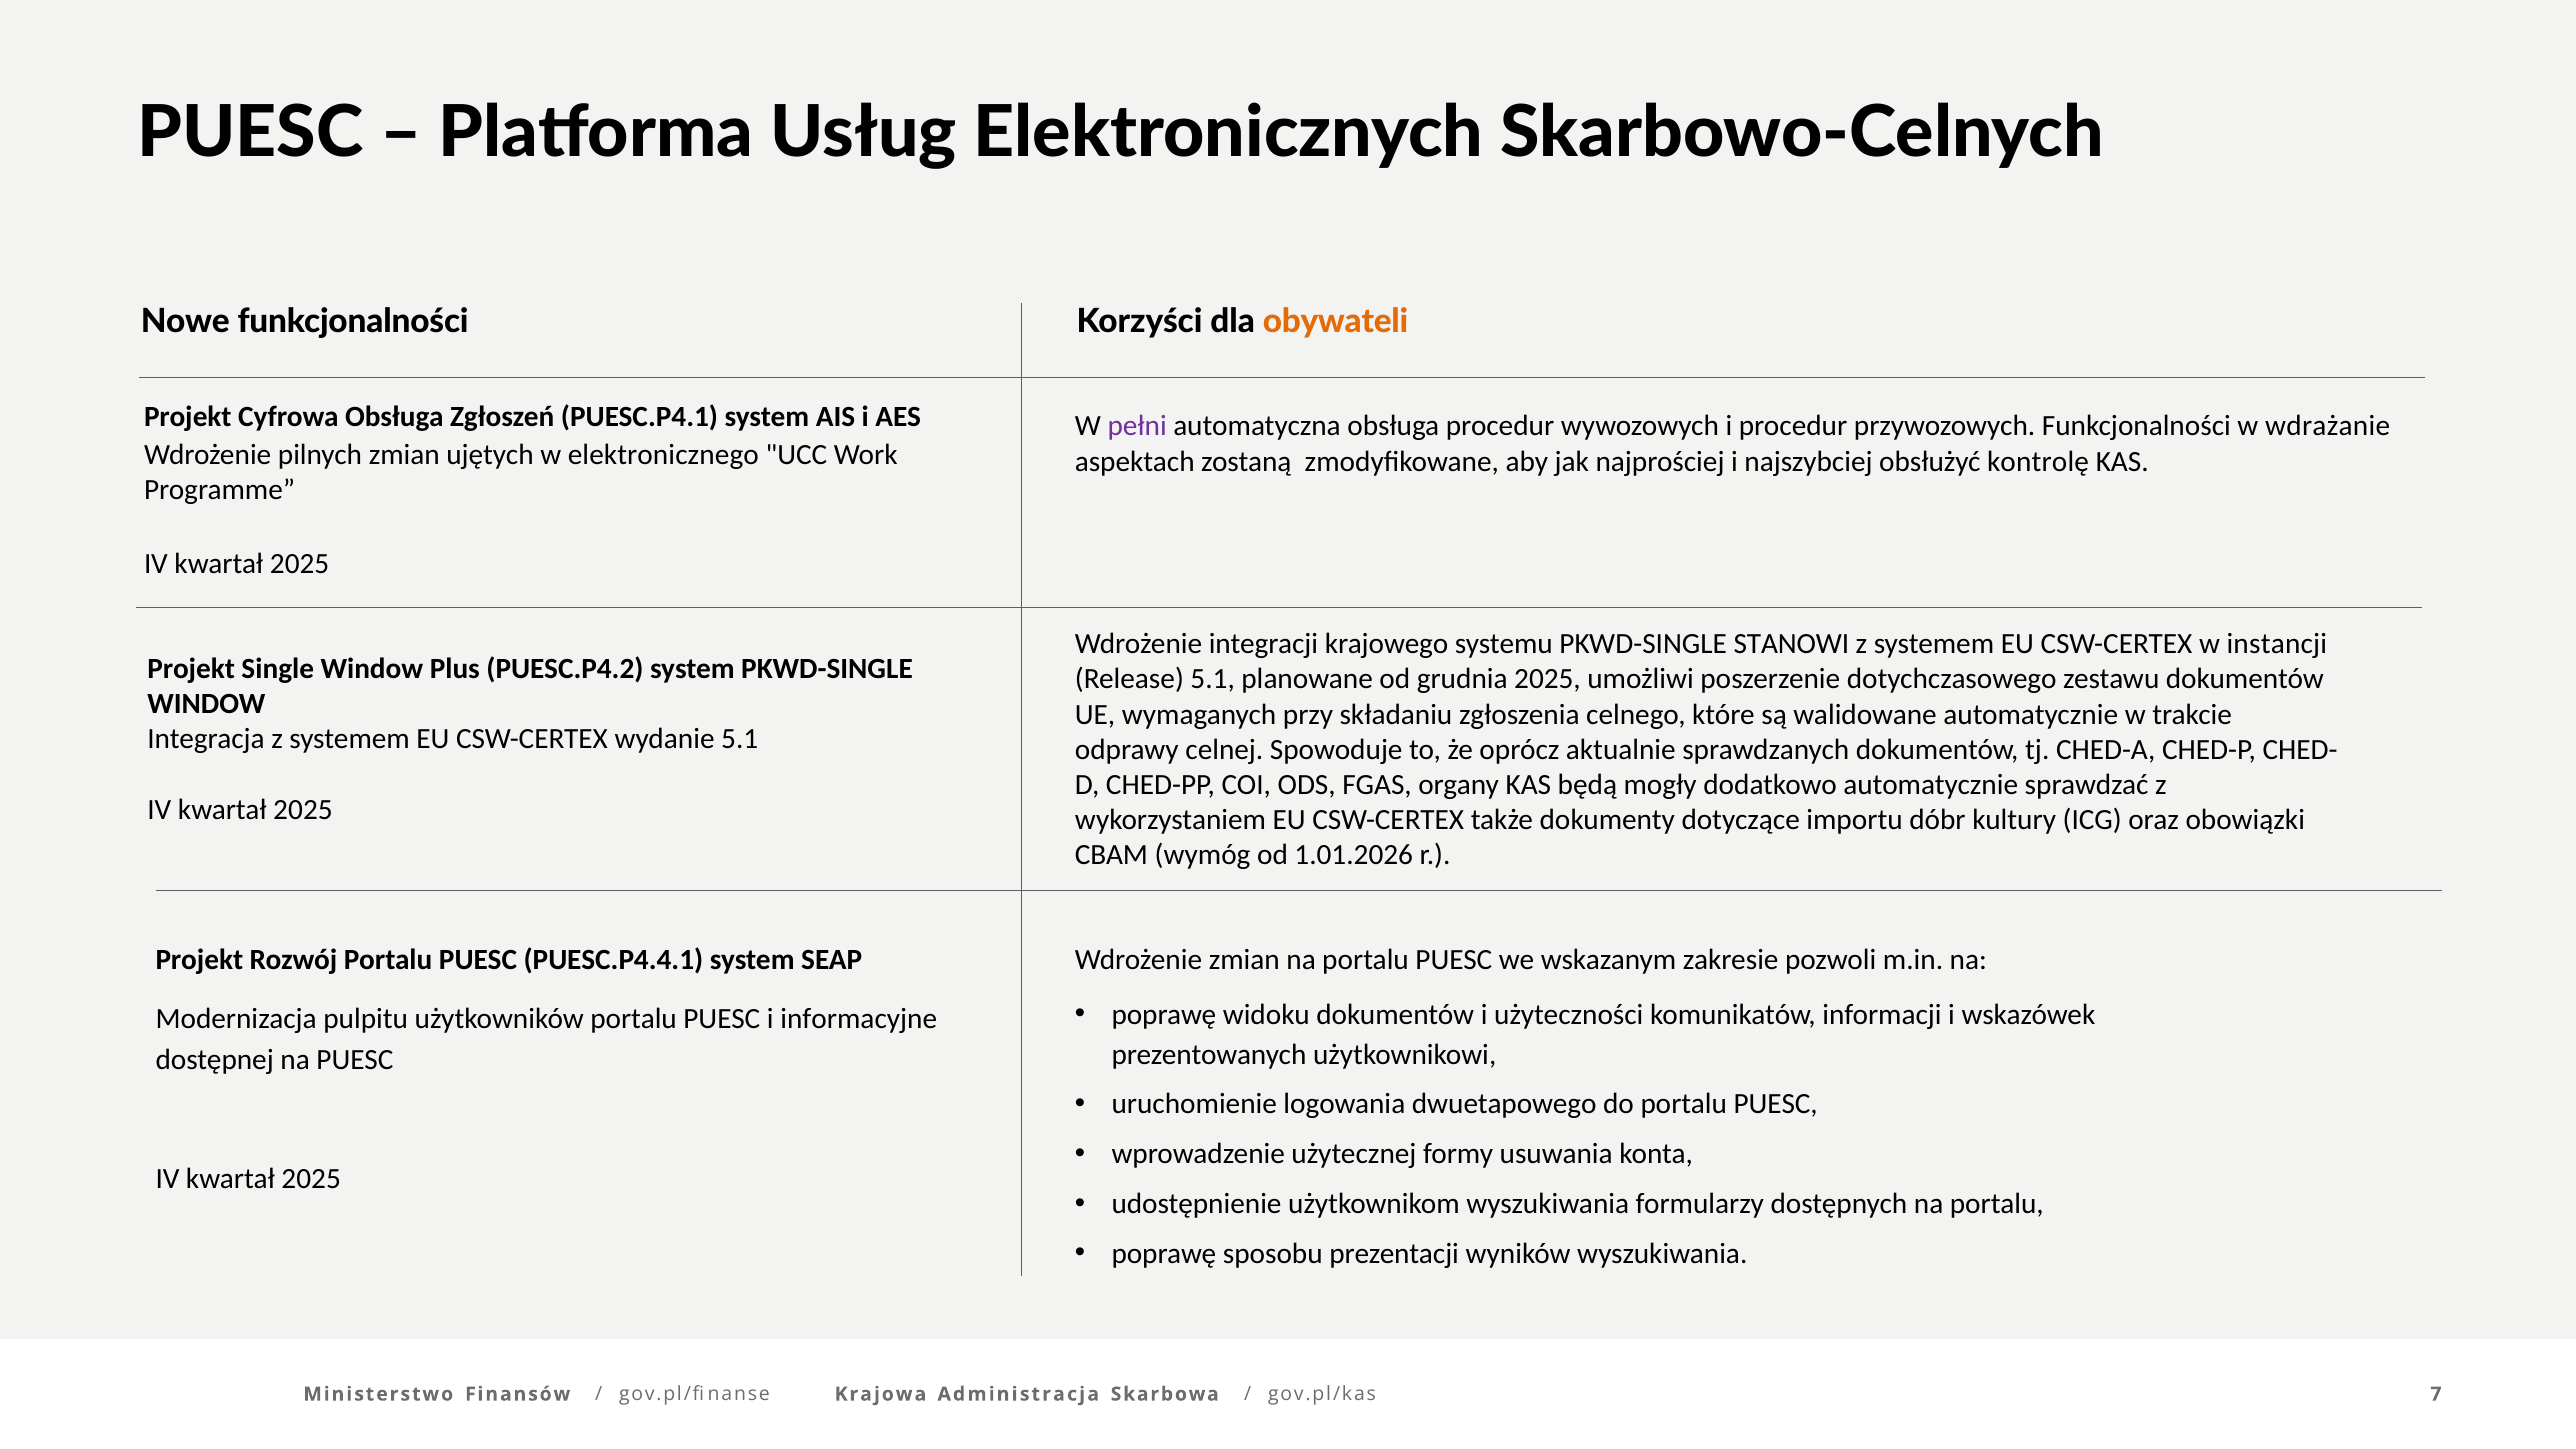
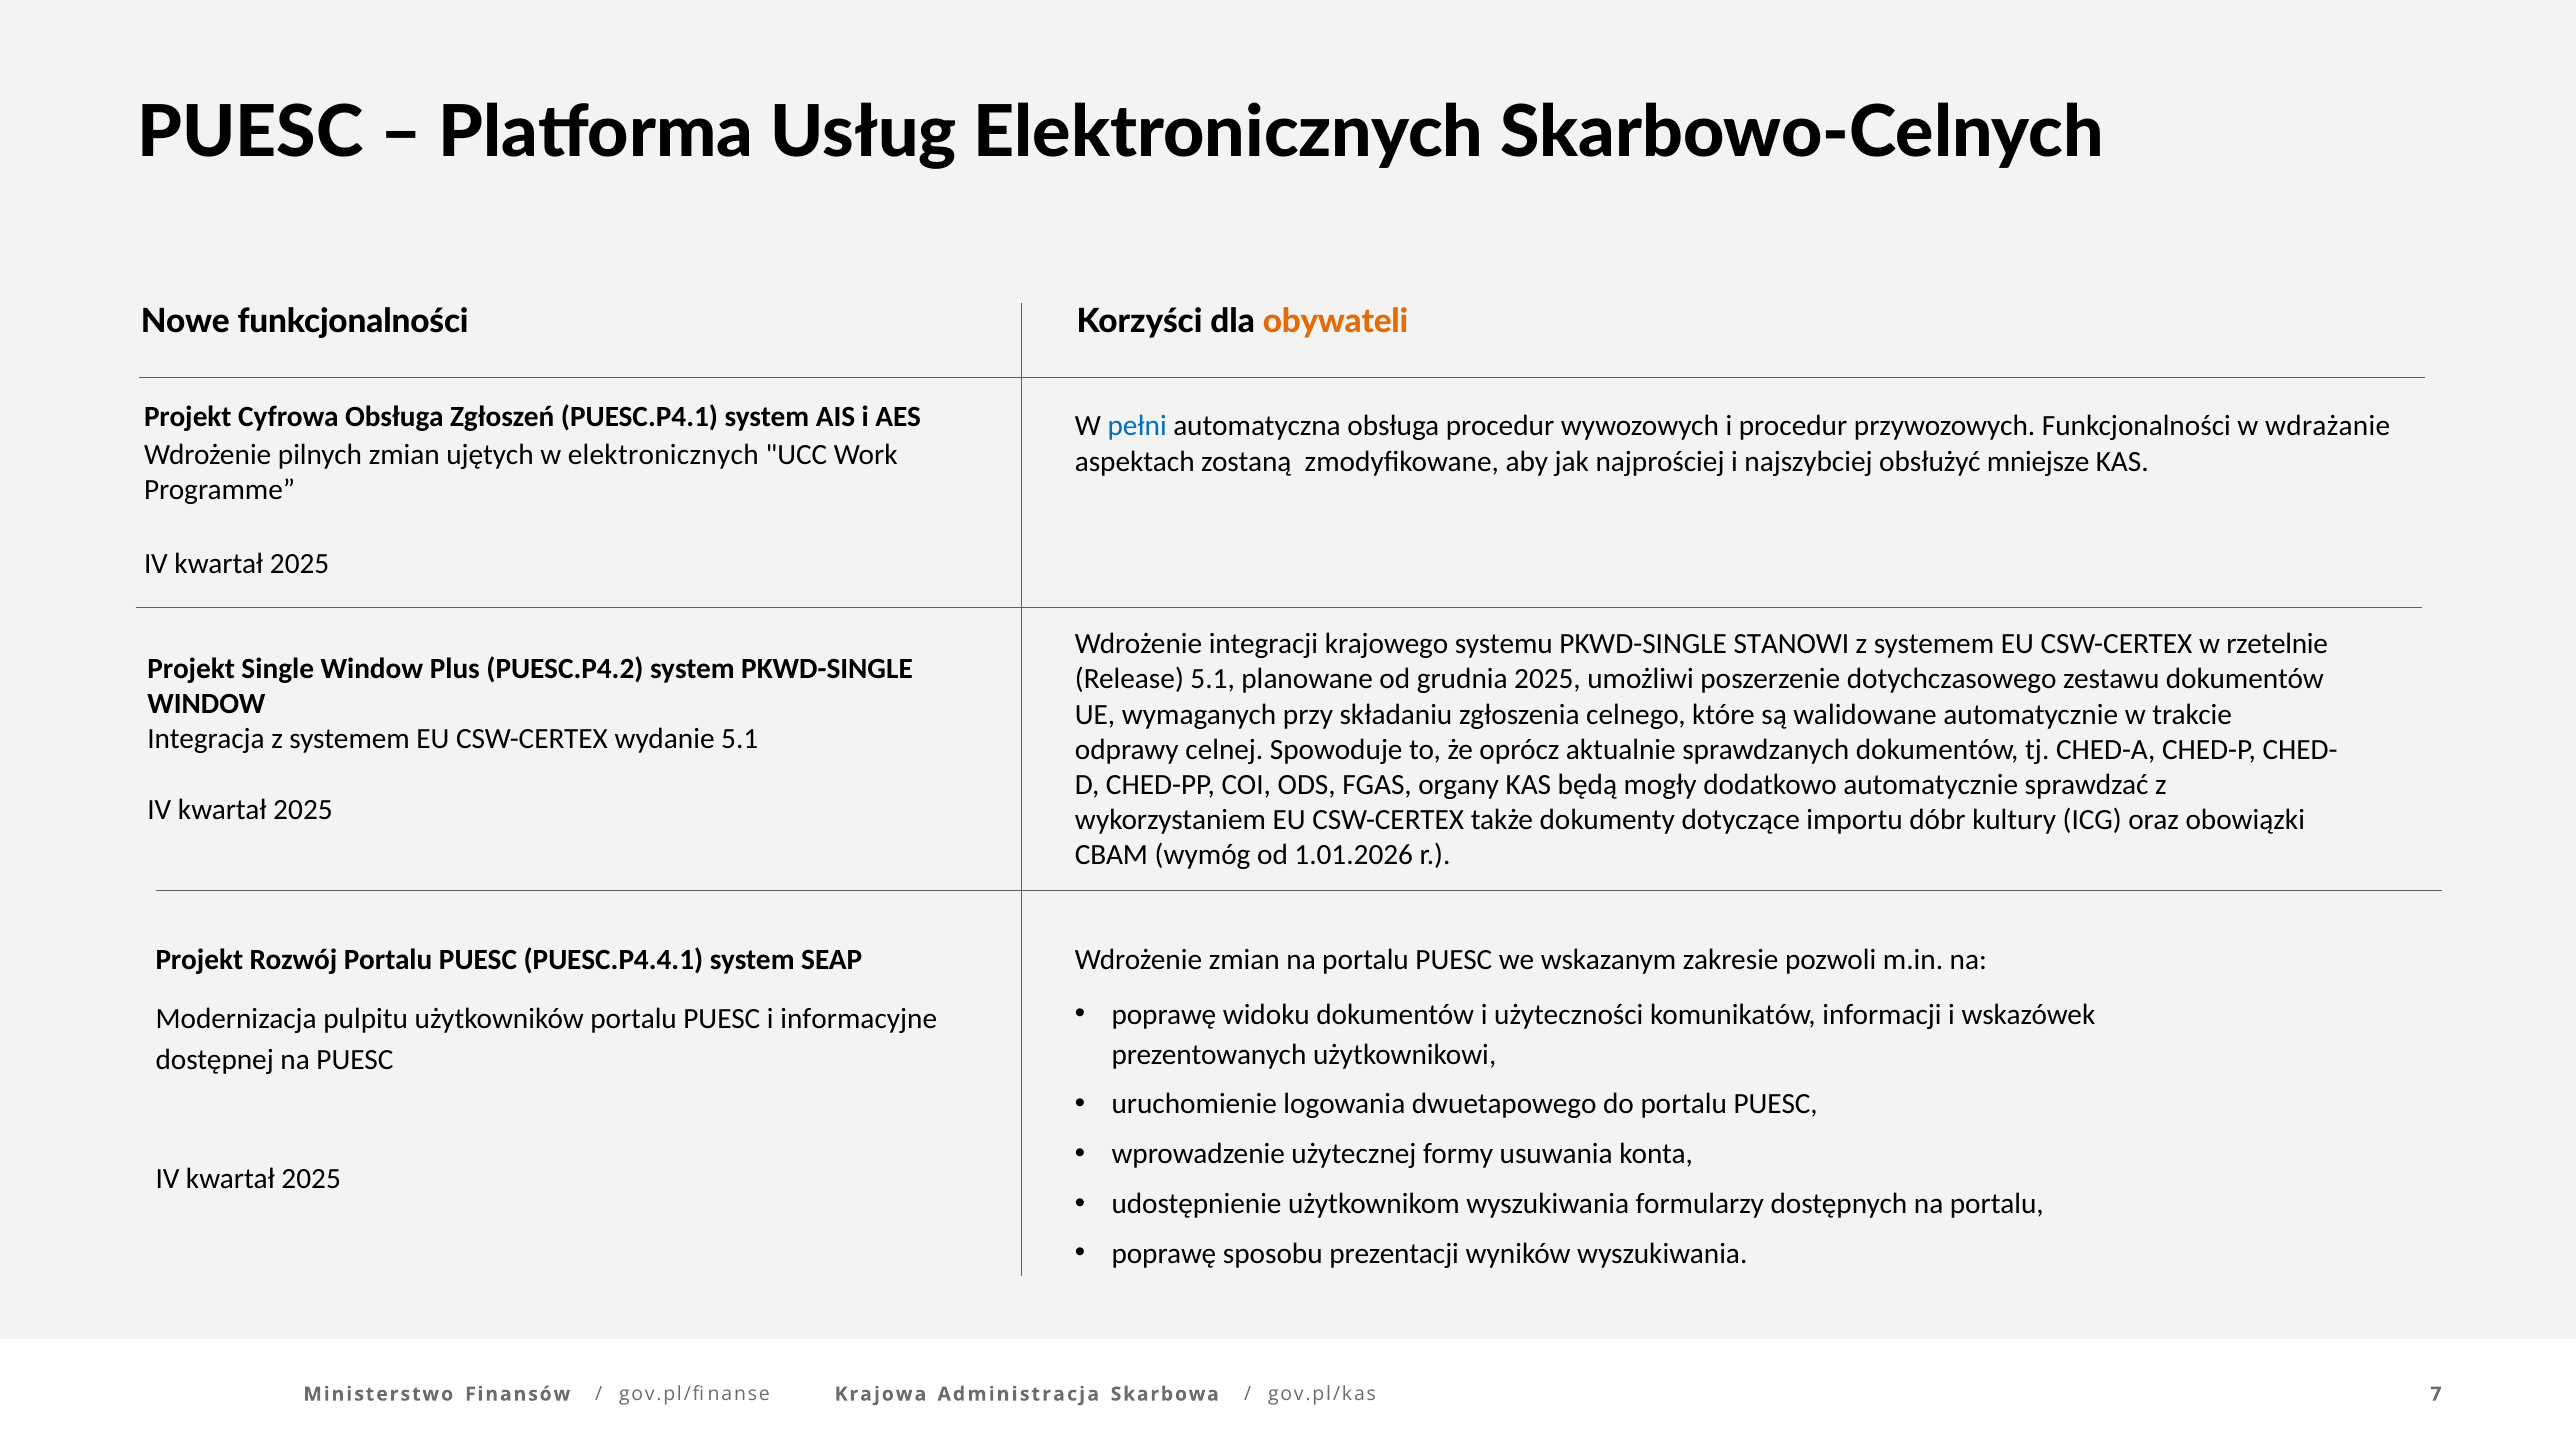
pełni colour: purple -> blue
w elektronicznego: elektronicznego -> elektronicznych
kontrolę: kontrolę -> mniejsze
instancji: instancji -> rzetelnie
